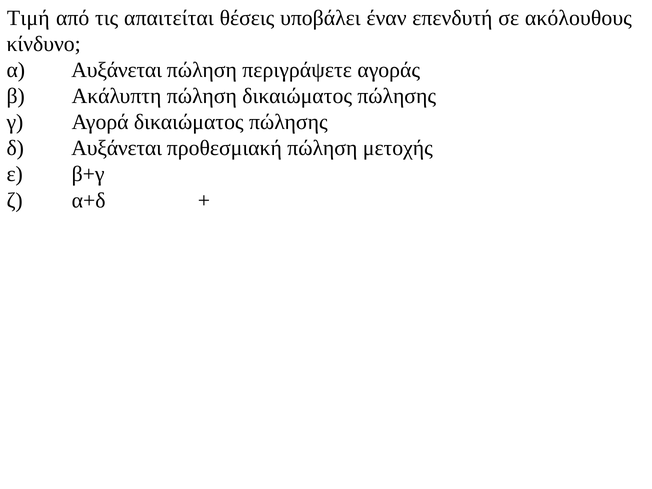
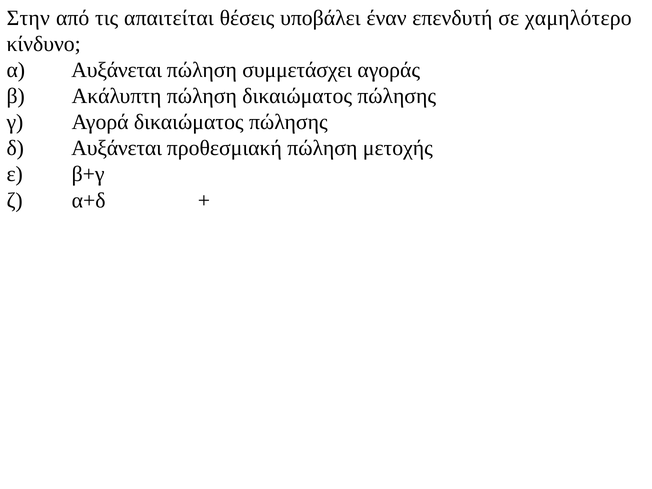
Τιμή: Τιμή -> Στην
ακόλουθους: ακόλουθους -> χαμηλότερο
περιγράψετε: περιγράψετε -> συμμετάσχει
